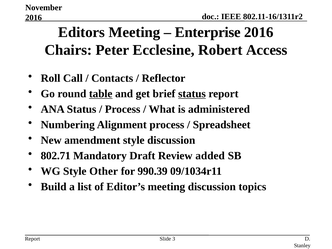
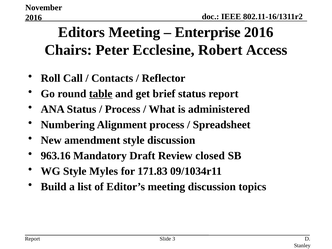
status at (192, 94) underline: present -> none
802.71: 802.71 -> 963.16
added: added -> closed
Other: Other -> Myles
990.39: 990.39 -> 171.83
